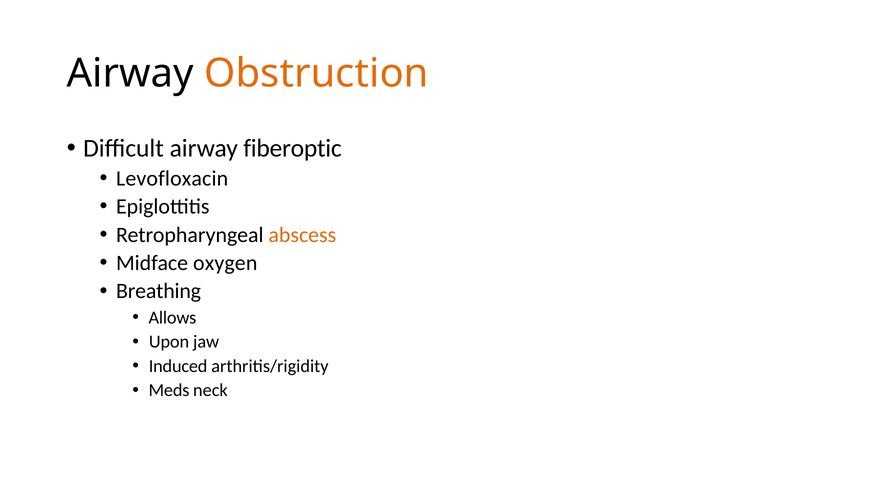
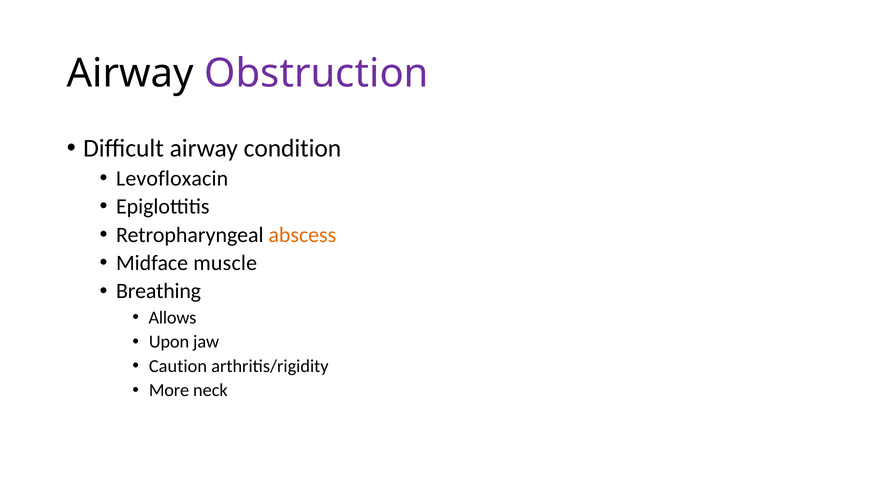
Obstruction colour: orange -> purple
fiberoptic: fiberoptic -> condition
oxygen: oxygen -> muscle
Induced: Induced -> Caution
Meds: Meds -> More
